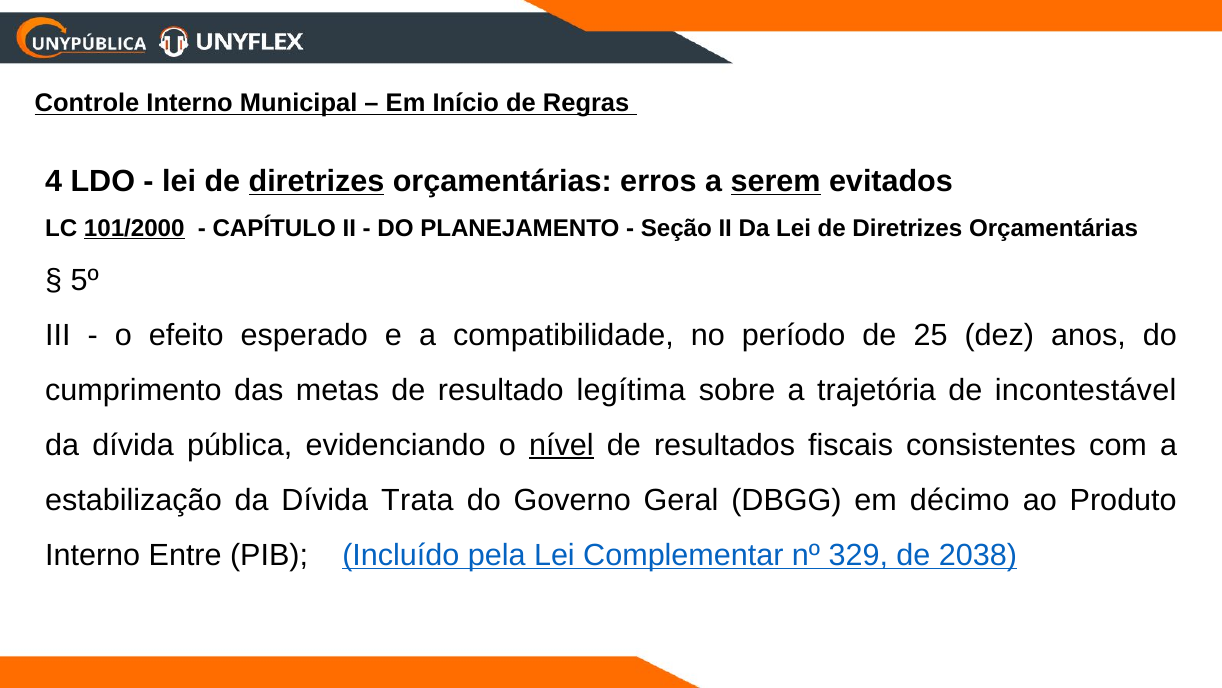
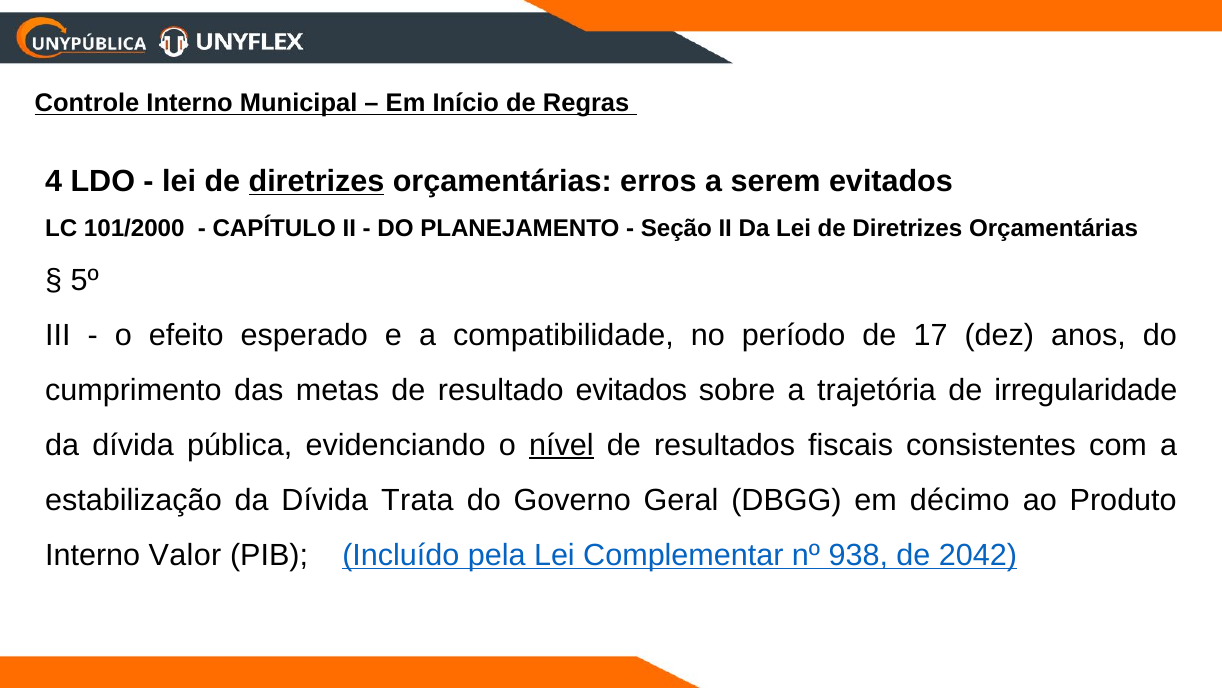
serem underline: present -> none
101/2000 underline: present -> none
25: 25 -> 17
resultado legítima: legítima -> evitados
incontestável: incontestável -> irregularidade
Entre: Entre -> Valor
329: 329 -> 938
2038: 2038 -> 2042
